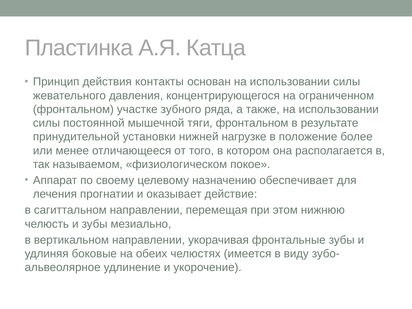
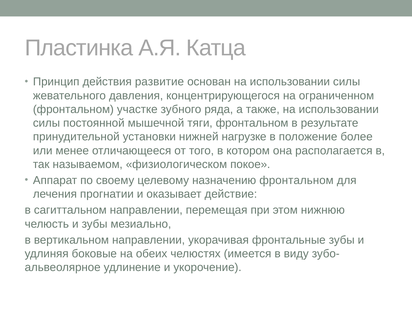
контакты: контакты -> развитие
назначению обеспечивает: обеспечивает -> фронтальном
